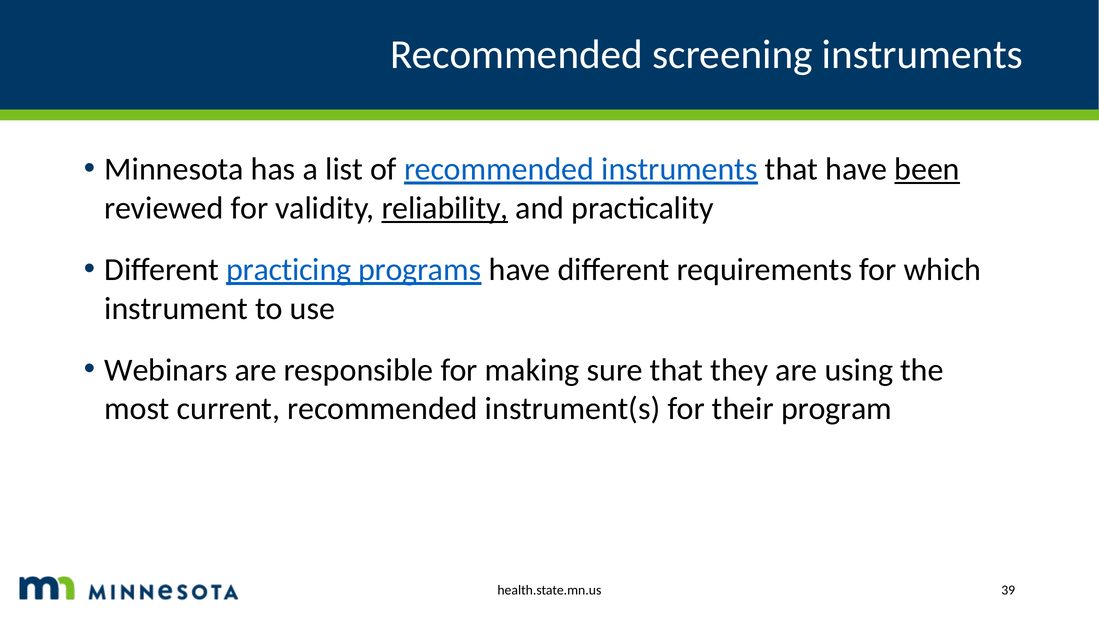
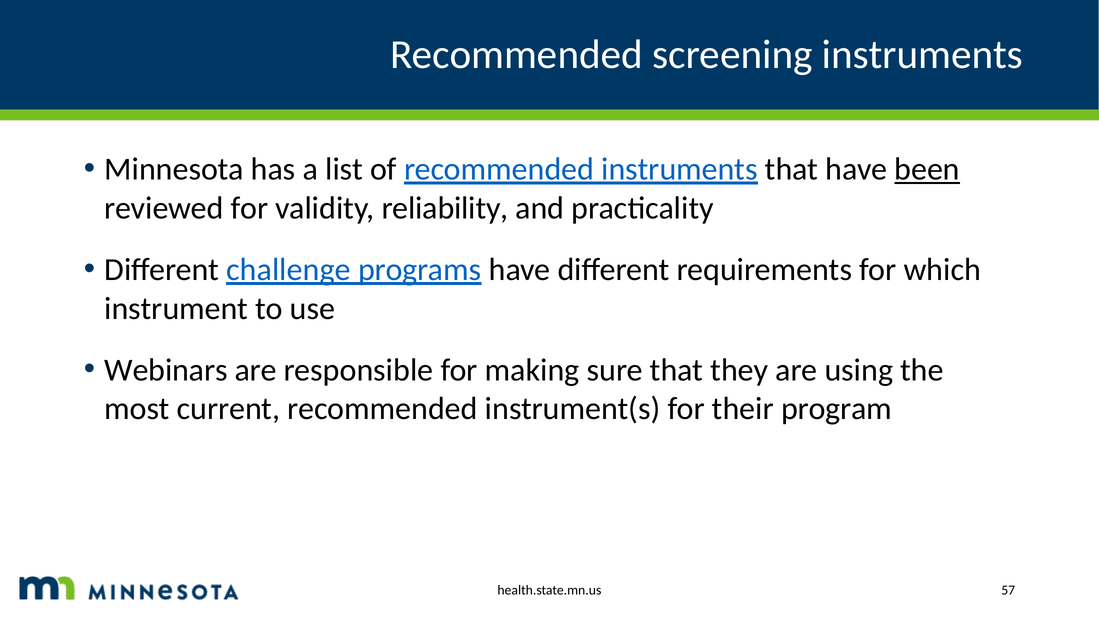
reliability underline: present -> none
practicing: practicing -> challenge
39: 39 -> 57
